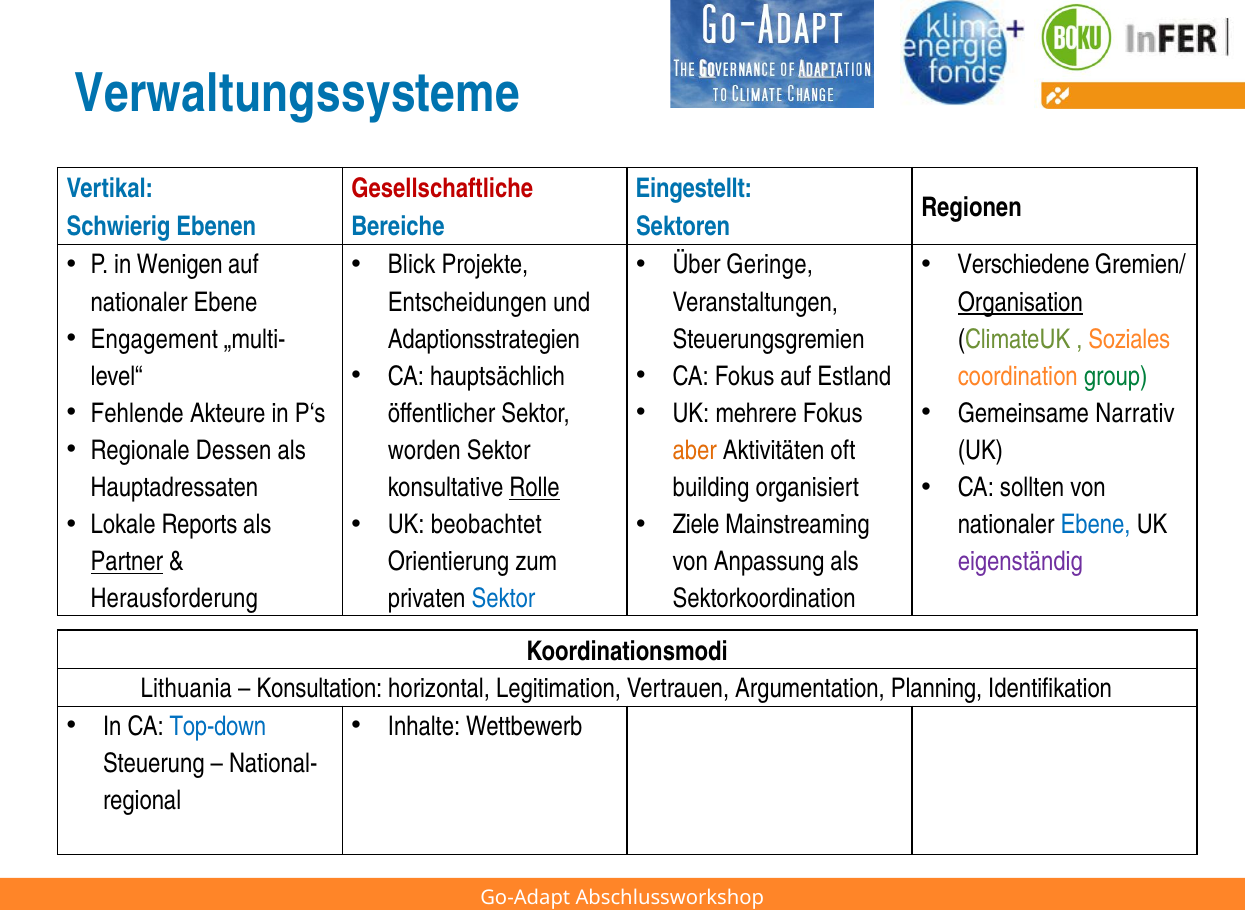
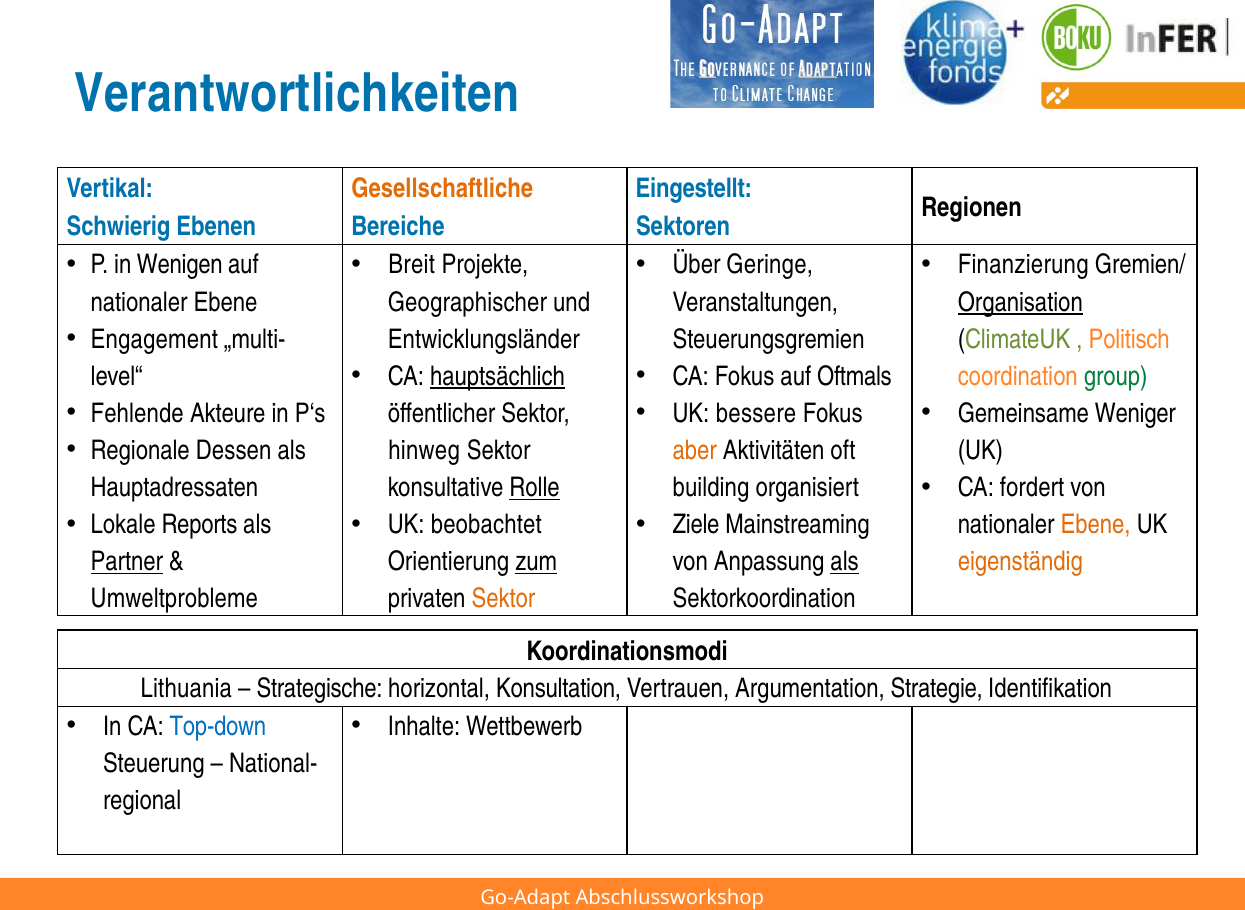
Verwaltungssysteme: Verwaltungssysteme -> Verantwortlichkeiten
Gesellschaftliche colour: red -> orange
Blick: Blick -> Breit
Verschiedene: Verschiedene -> Finanzierung
Entscheidungen: Entscheidungen -> Geographischer
Adaptionsstrategien: Adaptionsstrategien -> Entwicklungsländer
Soziales: Soziales -> Politisch
hauptsächlich underline: none -> present
Estland: Estland -> Oftmals
mehrere: mehrere -> bessere
Narrativ: Narrativ -> Weniger
worden: worden -> hinweg
sollten: sollten -> fordert
Ebene at (1096, 525) colour: blue -> orange
zum underline: none -> present
als at (845, 562) underline: none -> present
eigenständig colour: purple -> orange
Herausforderung: Herausforderung -> Umweltprobleme
Sektor at (504, 599) colour: blue -> orange
Konsultation: Konsultation -> Strategische
Legitimation: Legitimation -> Konsultation
Planning: Planning -> Strategie
